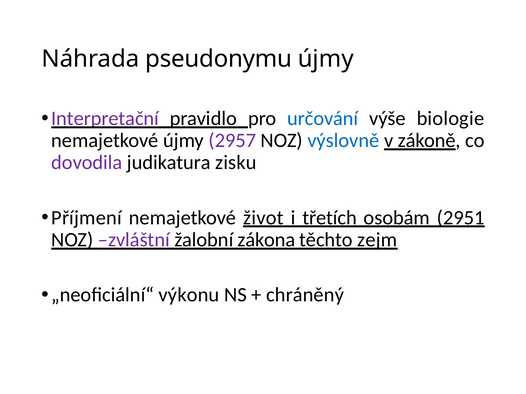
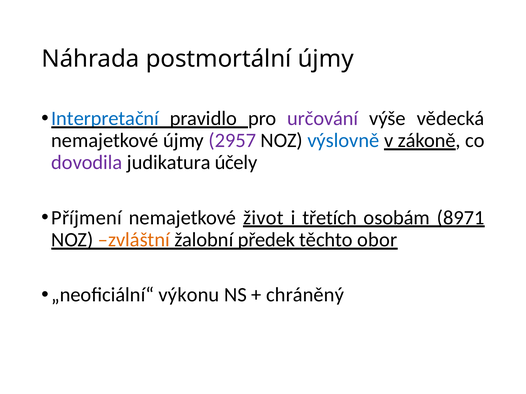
pseudonymu: pseudonymu -> postmortální
Interpretační colour: purple -> blue
určování colour: blue -> purple
biologie: biologie -> vědecká
zisku: zisku -> účely
2951: 2951 -> 8971
zvláštní colour: purple -> orange
zákona: zákona -> předek
zejm: zejm -> obor
